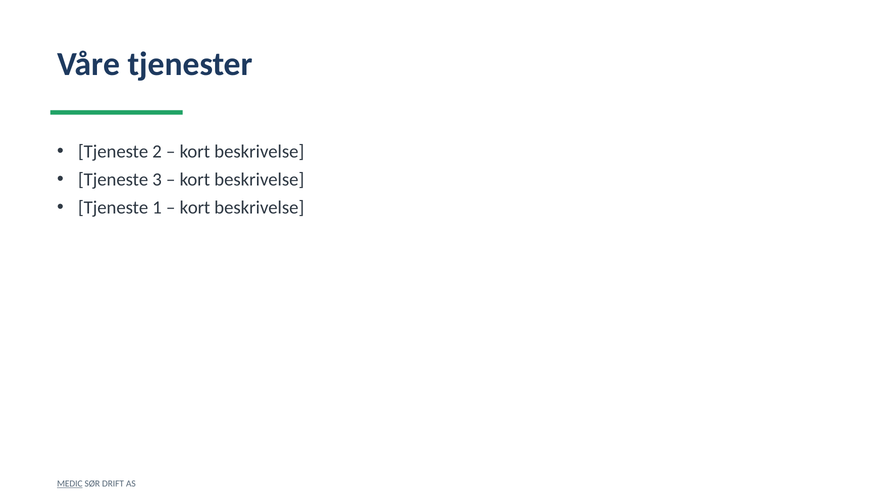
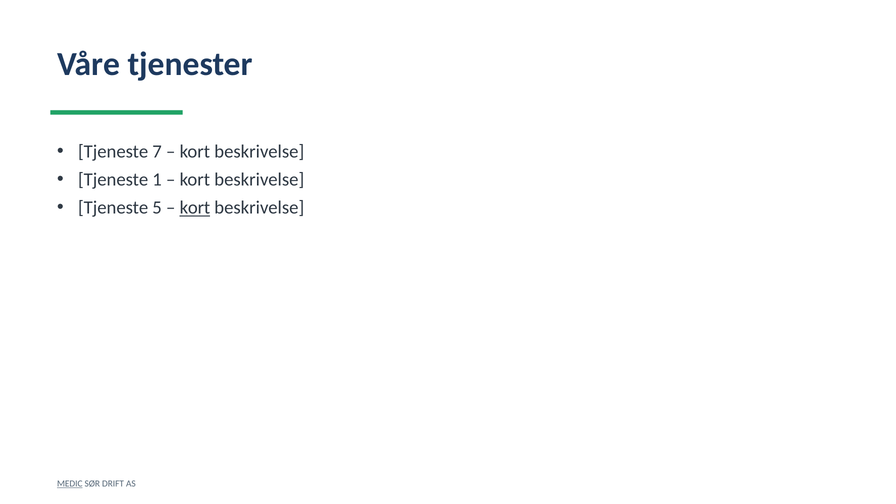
2: 2 -> 7
3: 3 -> 1
1: 1 -> 5
kort at (195, 208) underline: none -> present
